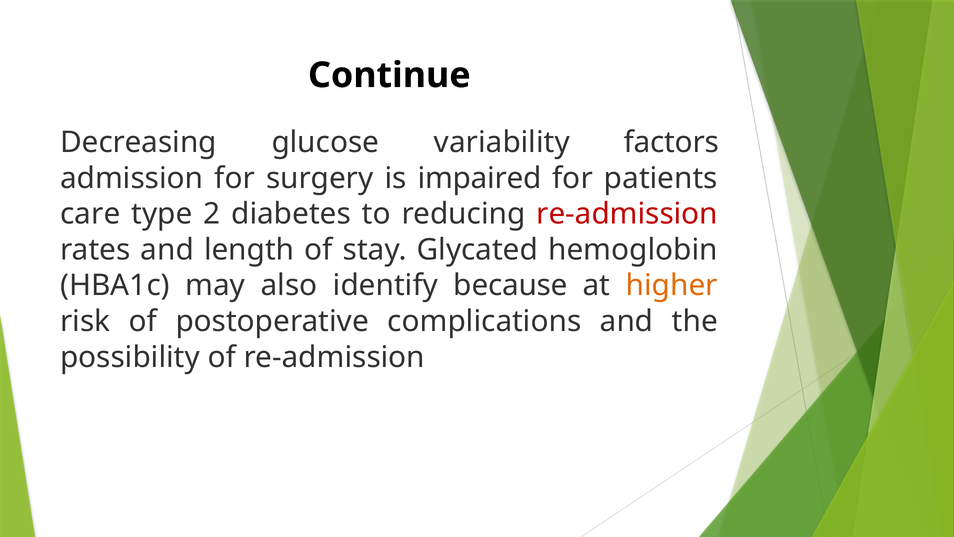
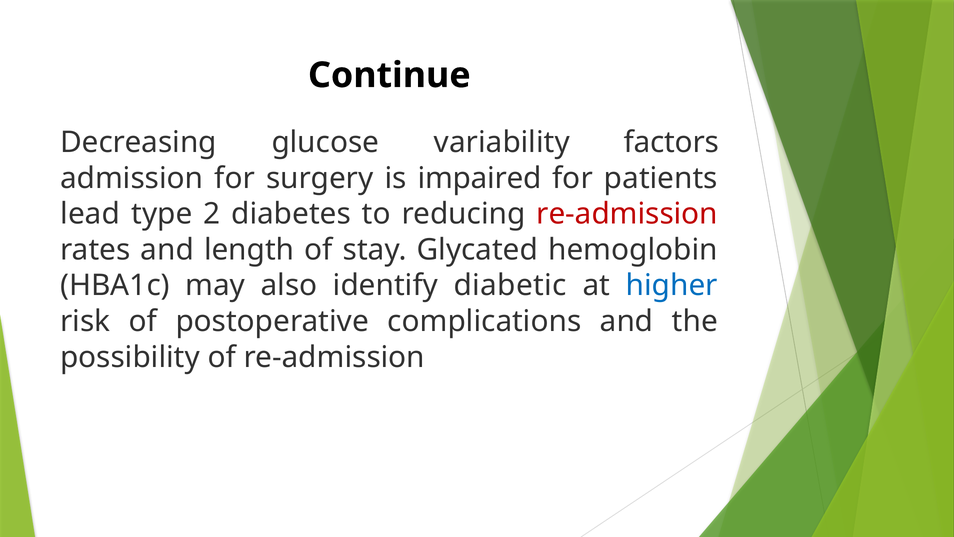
care: care -> lead
because: because -> diabetic
higher colour: orange -> blue
